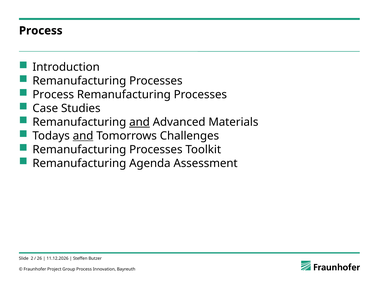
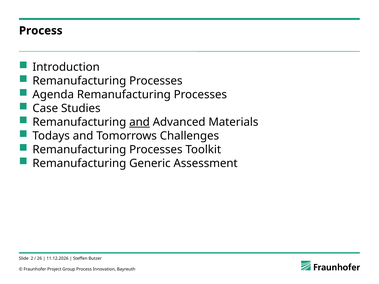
Process at (53, 95): Process -> Agenda
and at (83, 136) underline: present -> none
Agenda: Agenda -> Generic
